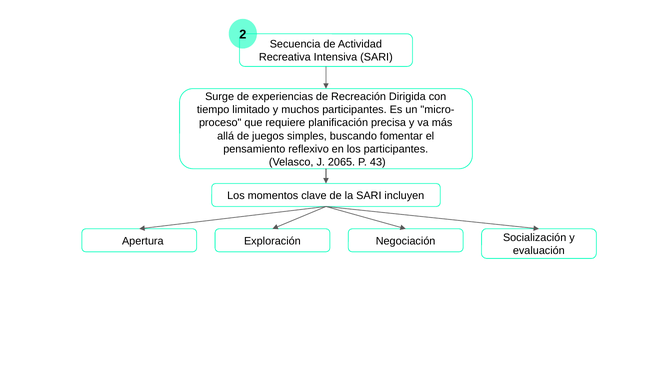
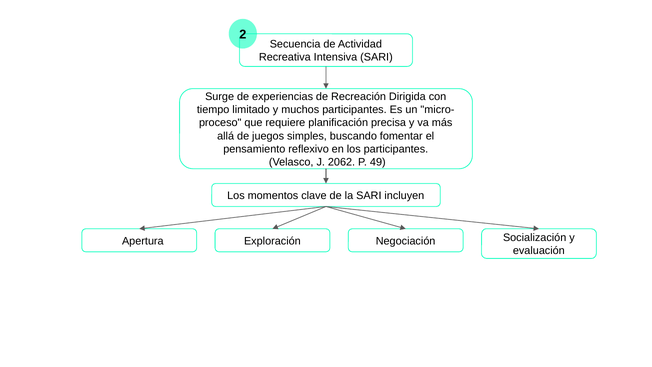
2065: 2065 -> 2062
43: 43 -> 49
